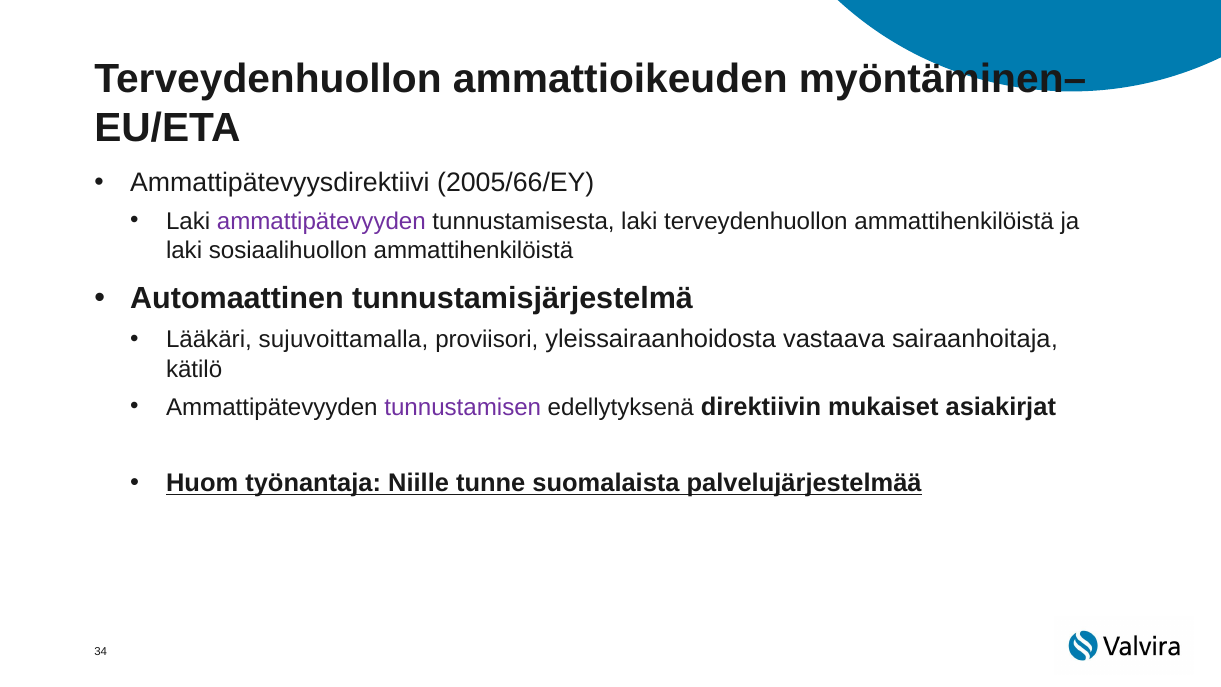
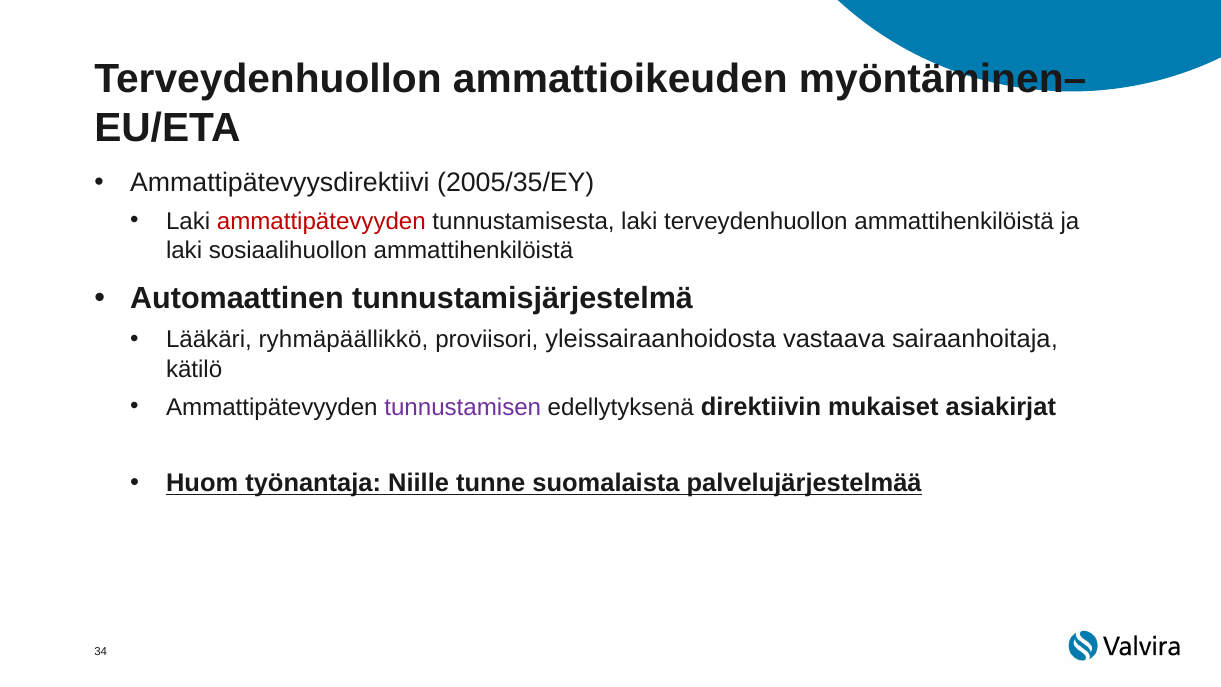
2005/66/EY: 2005/66/EY -> 2005/35/EY
ammattipätevyyden at (321, 221) colour: purple -> red
sujuvoittamalla: sujuvoittamalla -> ryhmäpäällikkö
